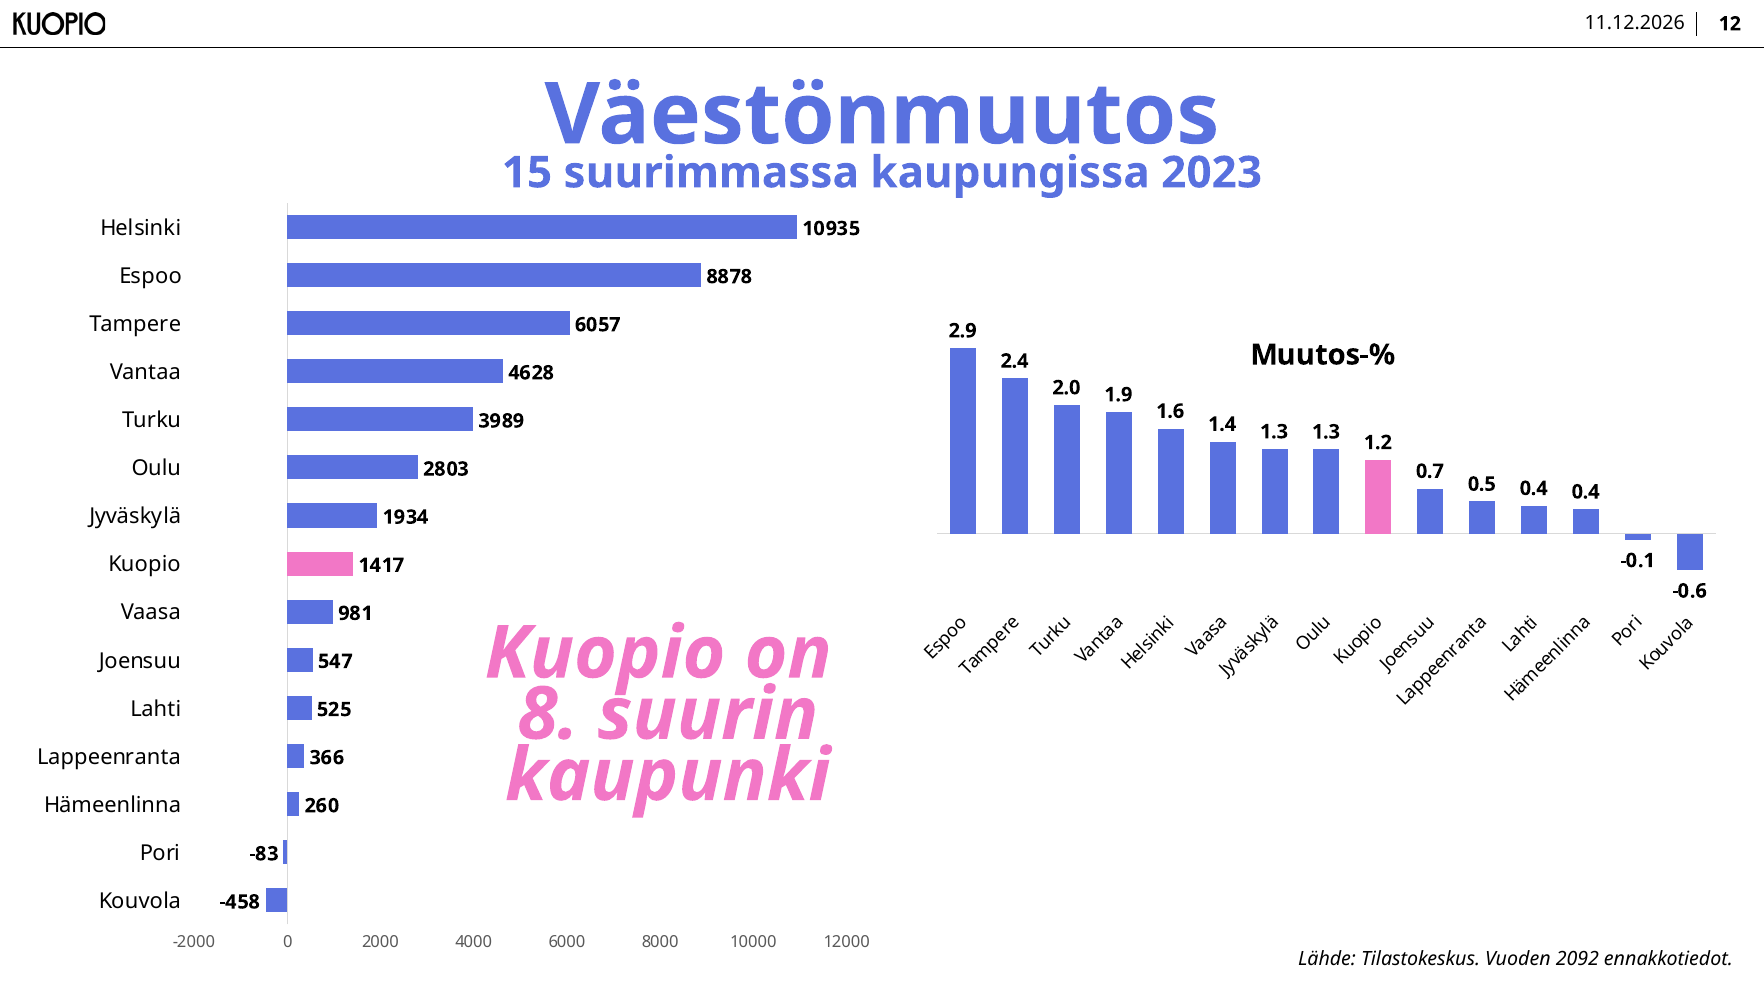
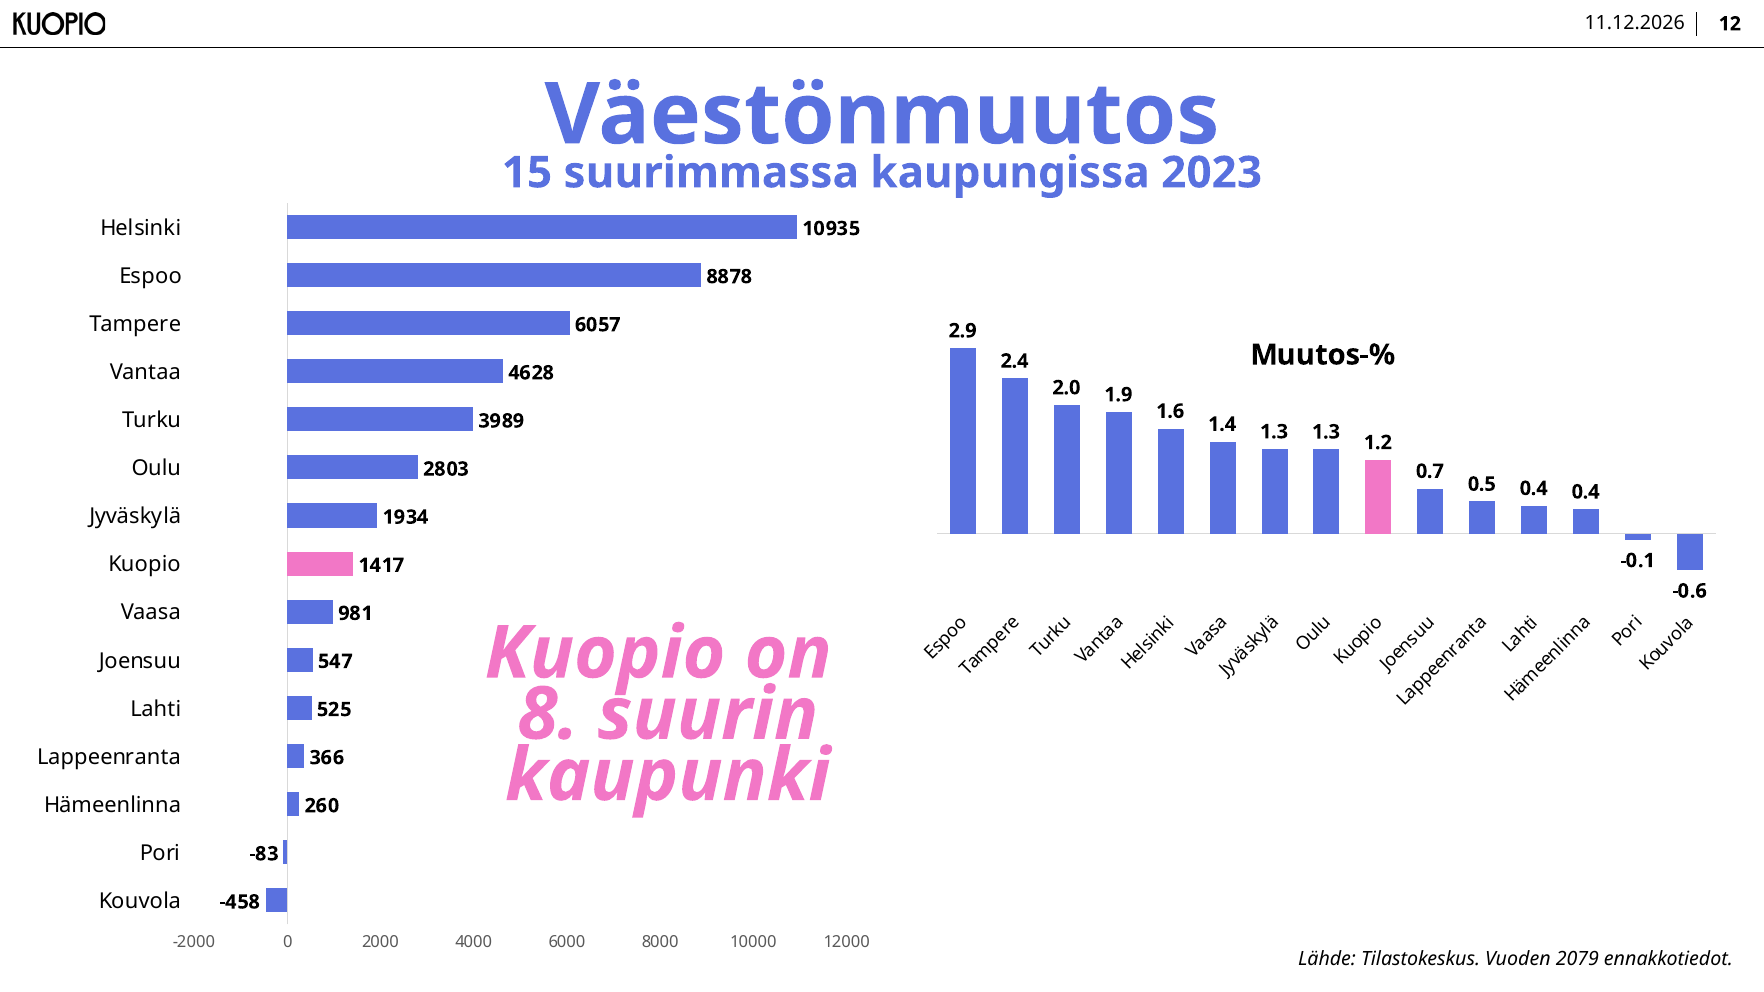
2092: 2092 -> 2079
